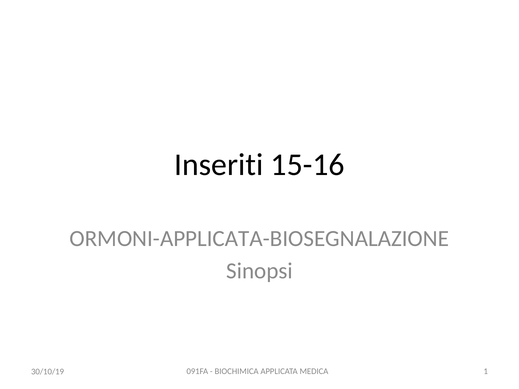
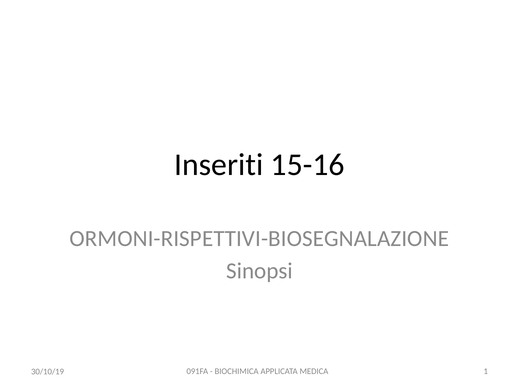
ORMONI-APPLICATA-BIOSEGNALAZIONE: ORMONI-APPLICATA-BIOSEGNALAZIONE -> ORMONI-RISPETTIVI-BIOSEGNALAZIONE
